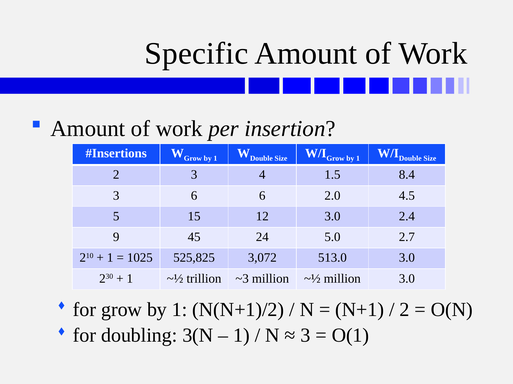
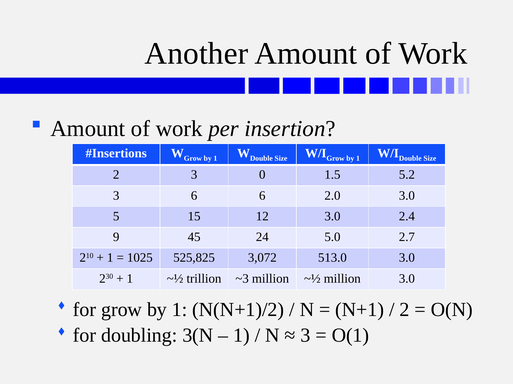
Specific: Specific -> Another
4: 4 -> 0
8.4: 8.4 -> 5.2
2.0 4.5: 4.5 -> 3.0
